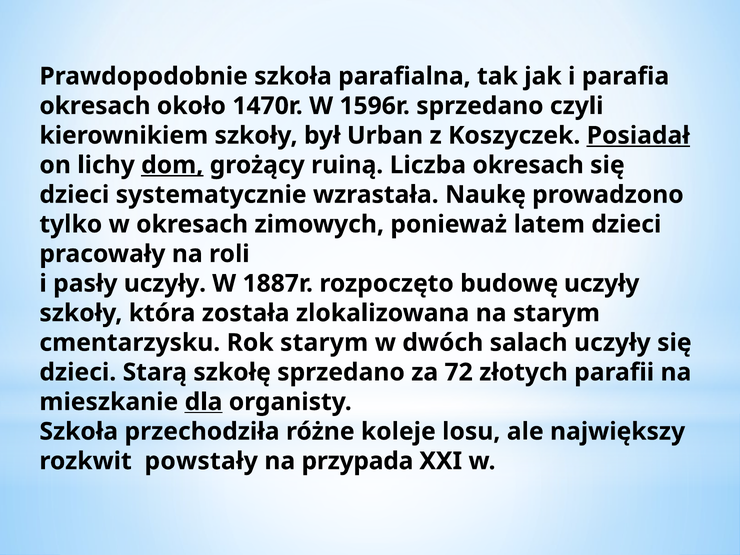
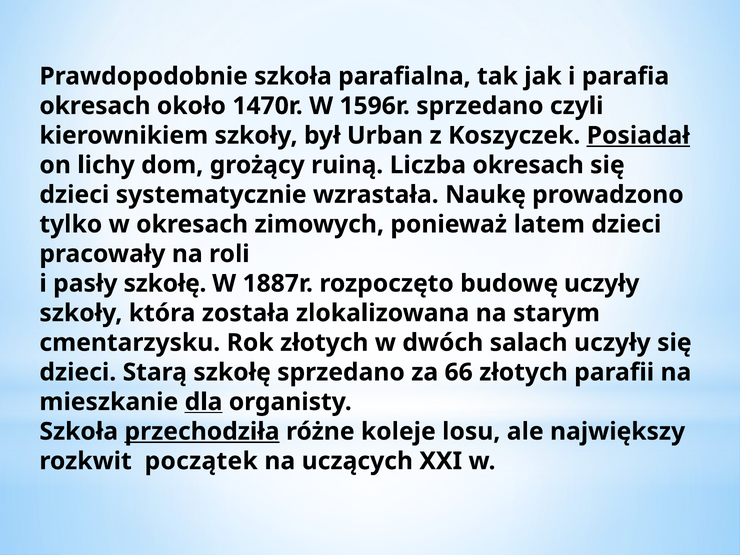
dom underline: present -> none
pasły uczyły: uczyły -> szkołę
Rok starym: starym -> złotych
72: 72 -> 66
przechodziła underline: none -> present
powstały: powstały -> początek
przypada: przypada -> uczących
